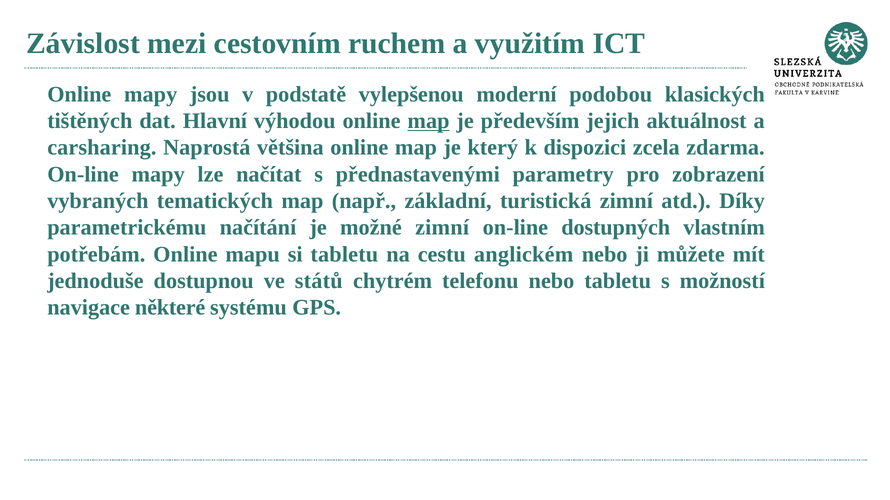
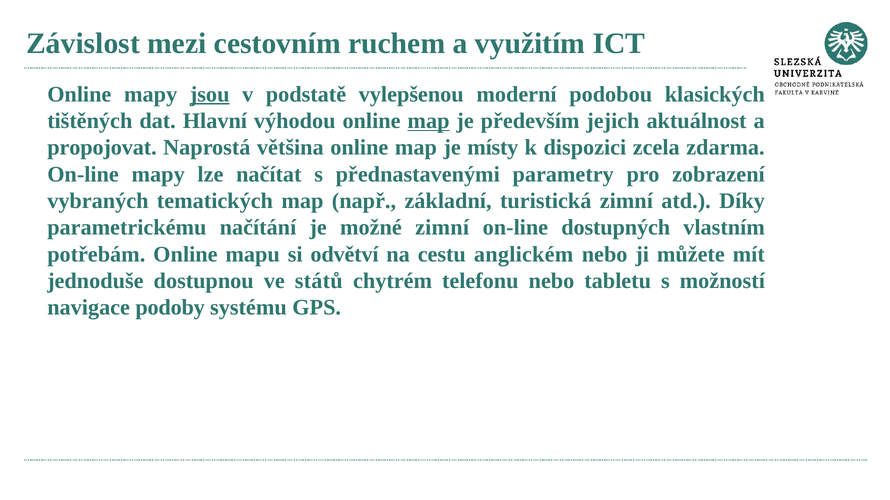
jsou underline: none -> present
carsharing: carsharing -> propojovat
který: který -> místy
si tabletu: tabletu -> odvětví
některé: některé -> podoby
